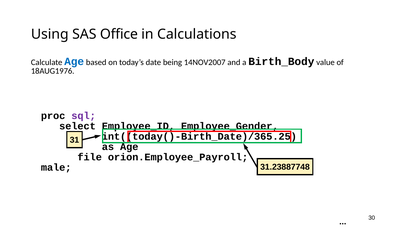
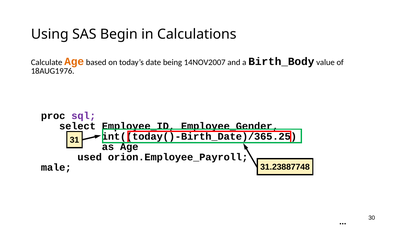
Office: Office -> Begin
Age at (74, 62) colour: blue -> orange
file: file -> used
